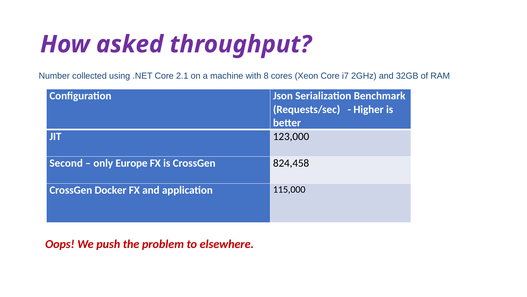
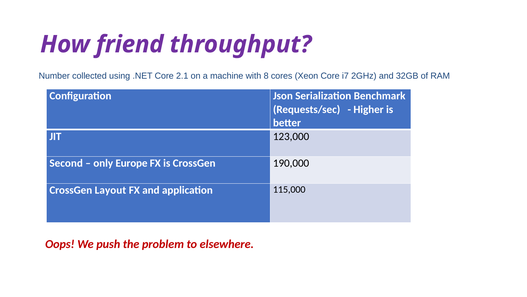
asked: asked -> friend
824,458: 824,458 -> 190,000
Docker: Docker -> Layout
